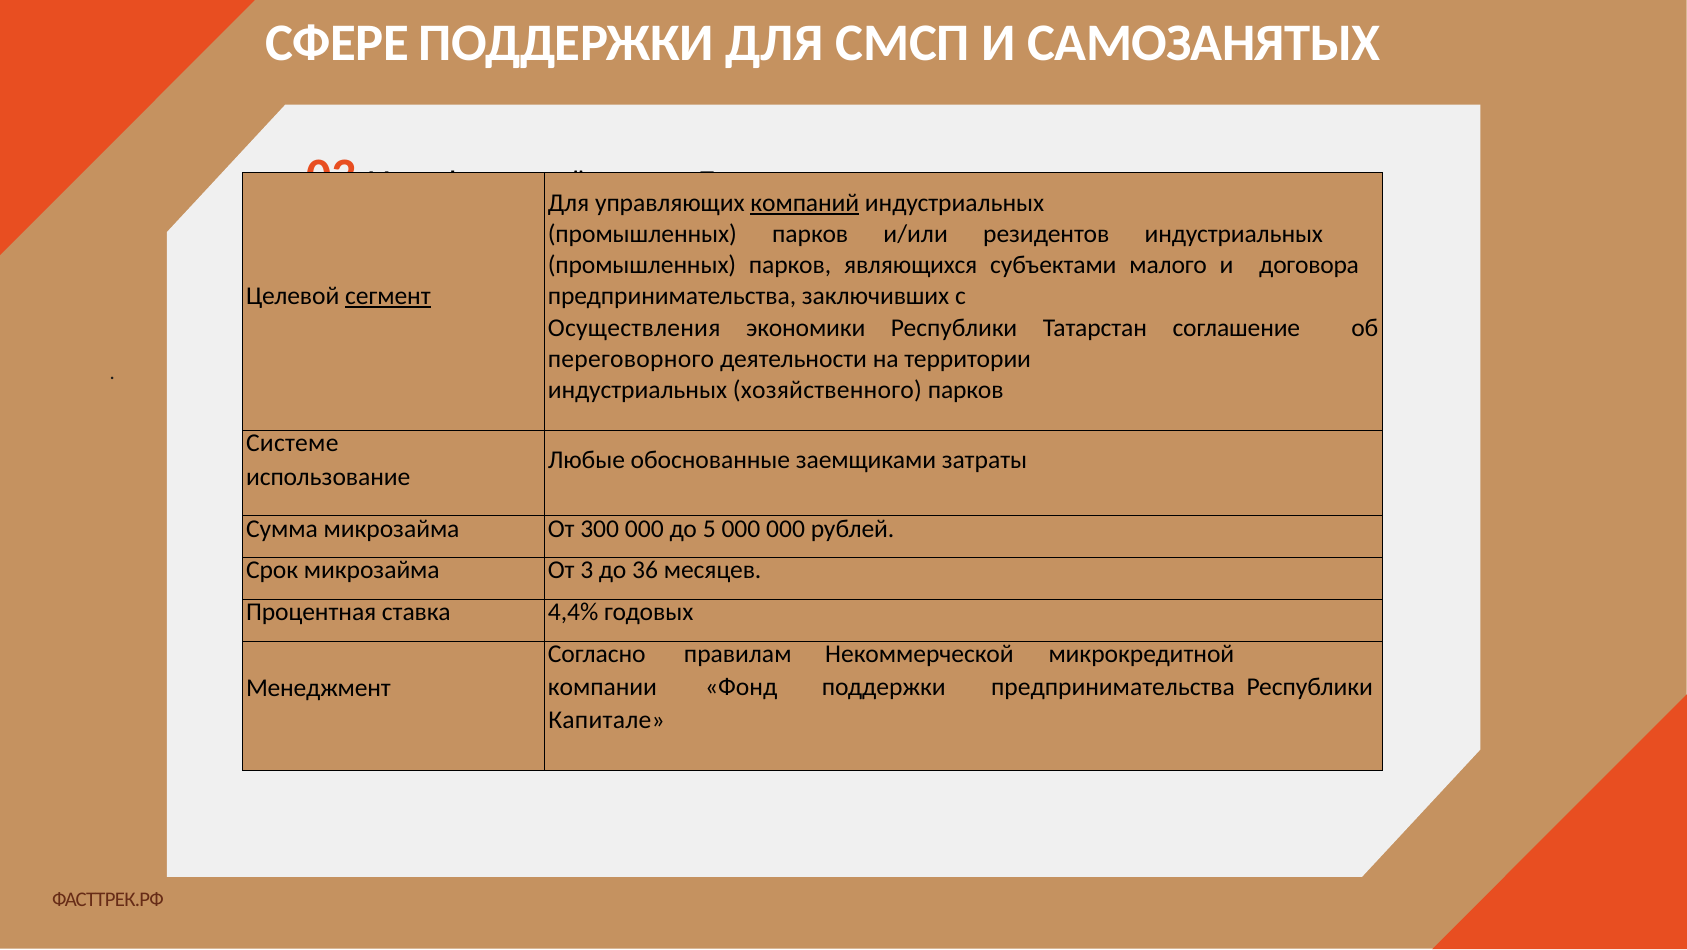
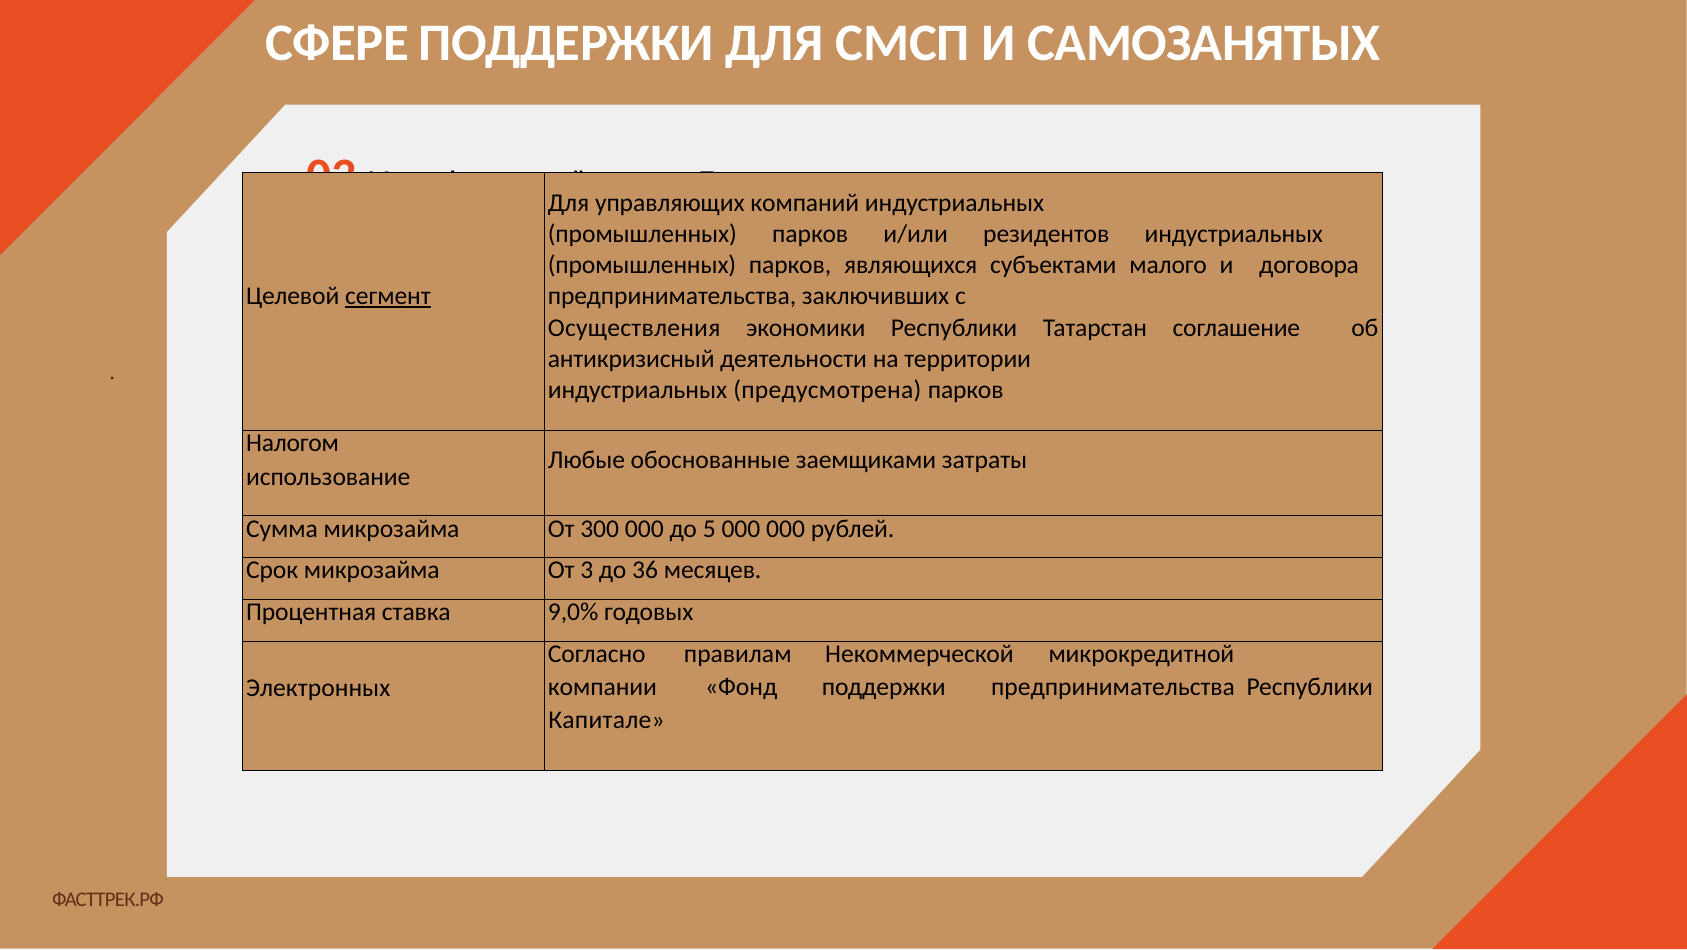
компаний underline: present -> none
переговорного: переговорного -> антикризисный
хозяйственного: хозяйственного -> предусмотрена
Системе: Системе -> Налогом
4,4%: 4,4% -> 9,0%
Менеджмент: Менеджмент -> Электронных
